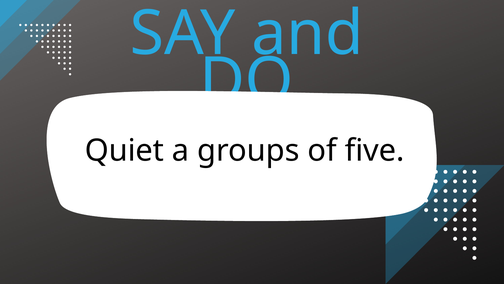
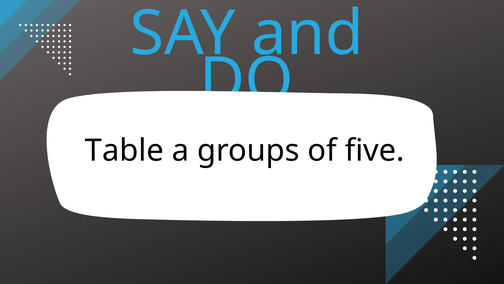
Quiet: Quiet -> Table
